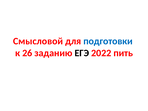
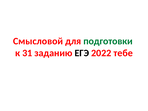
подготовки colour: blue -> green
26: 26 -> 31
пить: пить -> тебе
